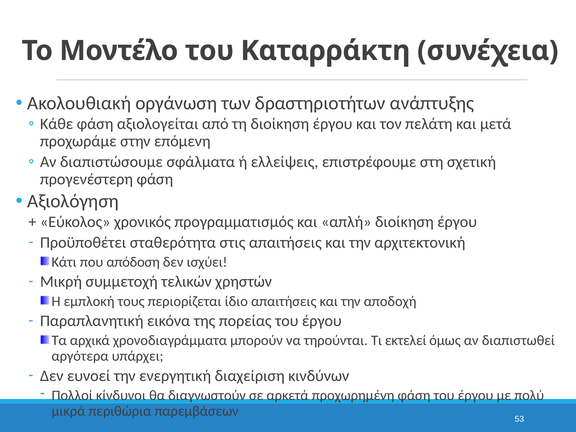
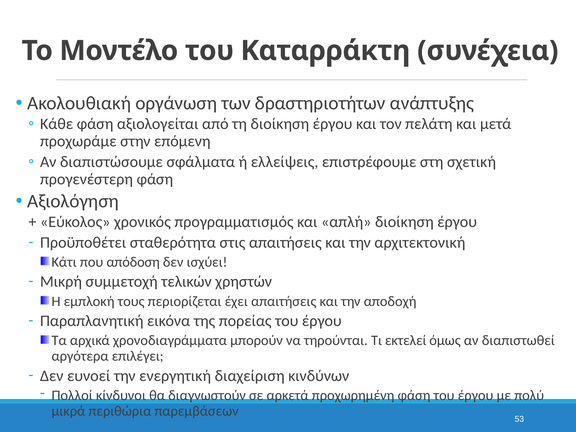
ίδιο: ίδιο -> έχει
υπάρχει: υπάρχει -> επιλέγει
